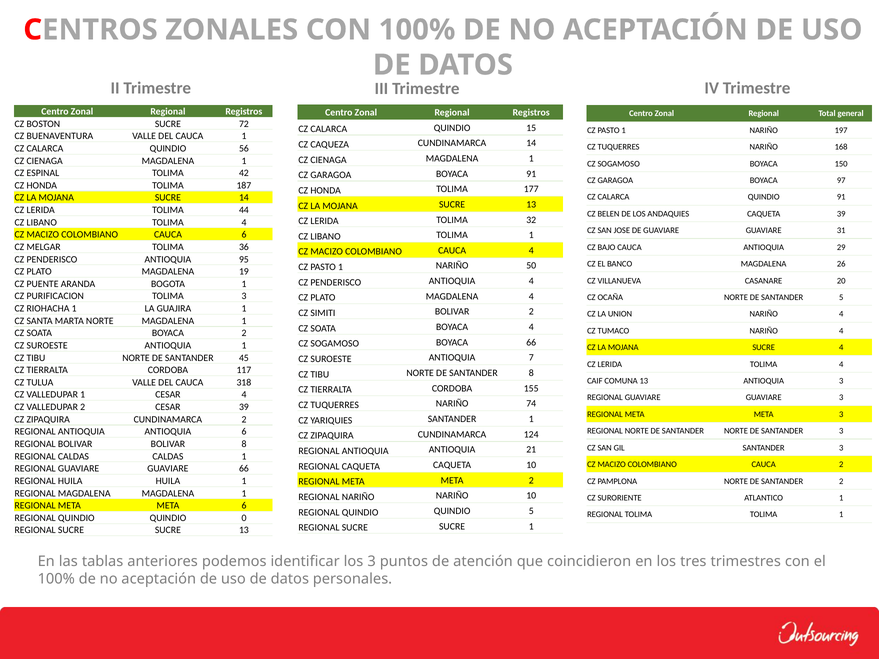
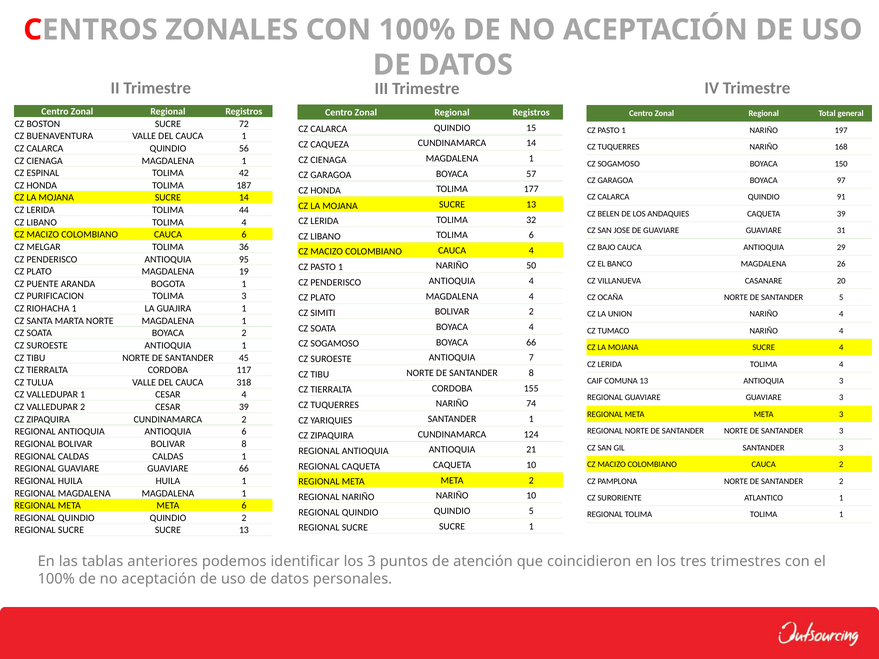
BOYACA 91: 91 -> 57
LIBANO TOLIMA 1: 1 -> 6
QUINDIO 0: 0 -> 2
